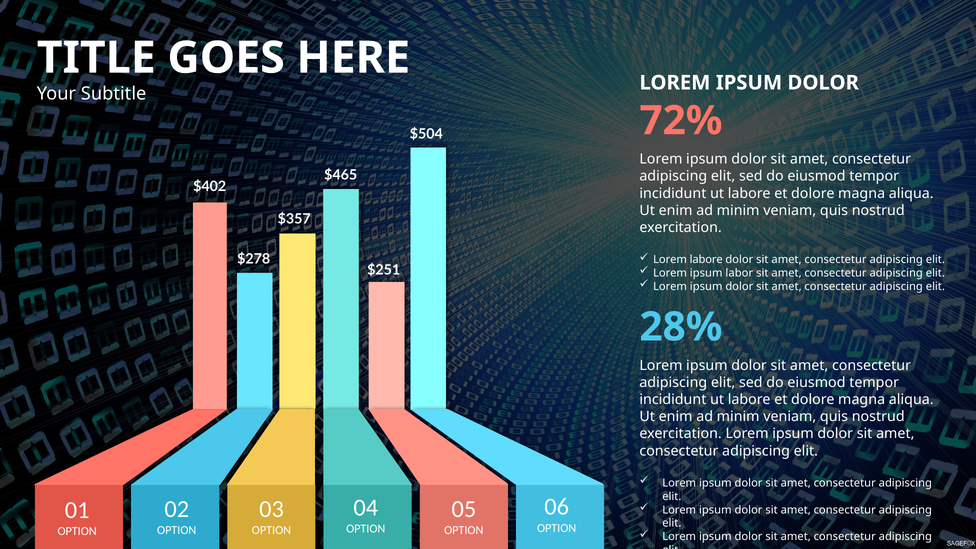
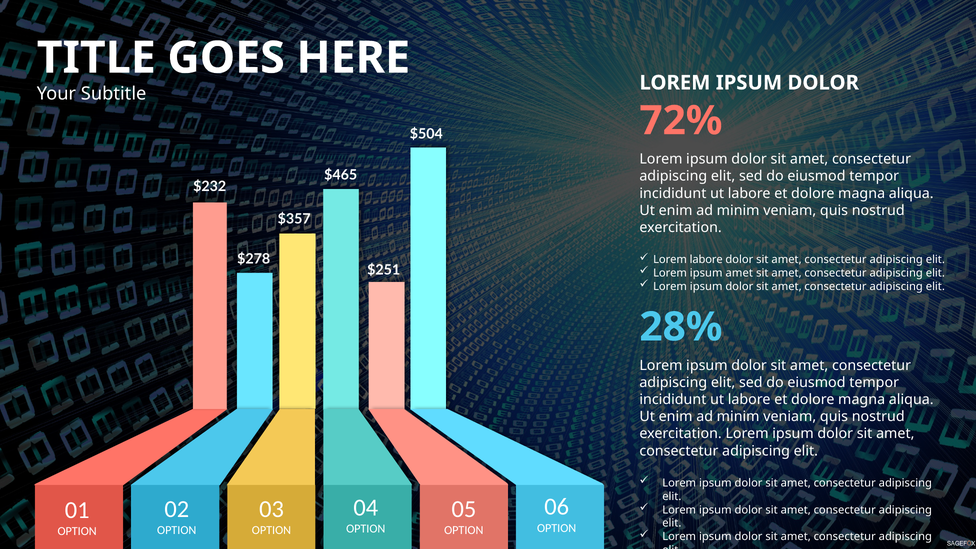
$402: $402 -> $232
ipsum labor: labor -> amet
